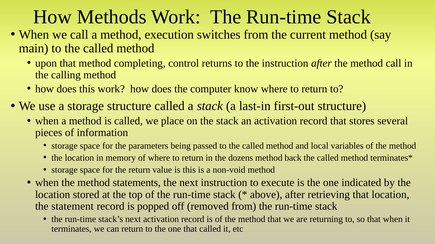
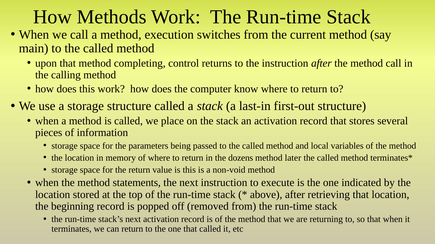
back: back -> later
statement: statement -> beginning
